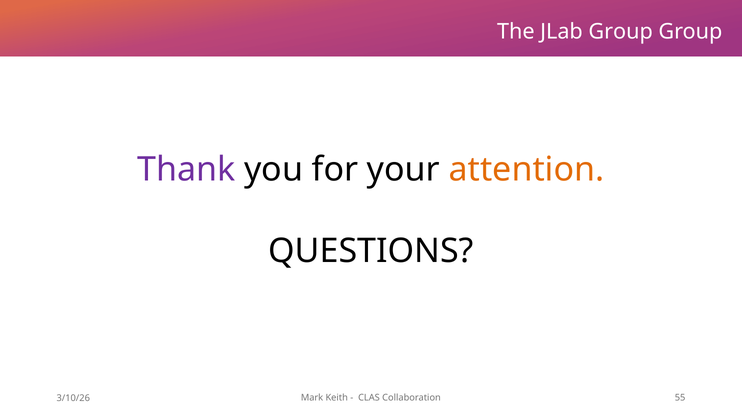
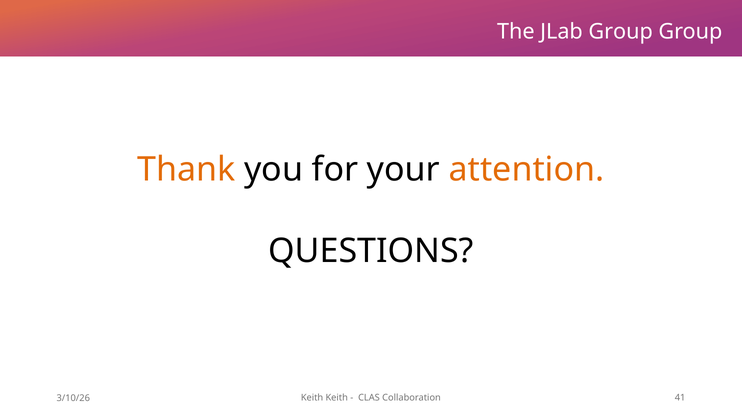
Thank colour: purple -> orange
Mark at (312, 398): Mark -> Keith
55: 55 -> 41
